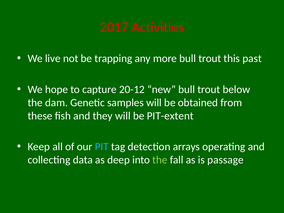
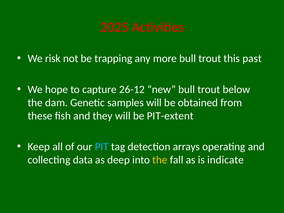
2017: 2017 -> 2025
live: live -> risk
20-12: 20-12 -> 26-12
the at (160, 160) colour: light green -> yellow
passage: passage -> indicate
